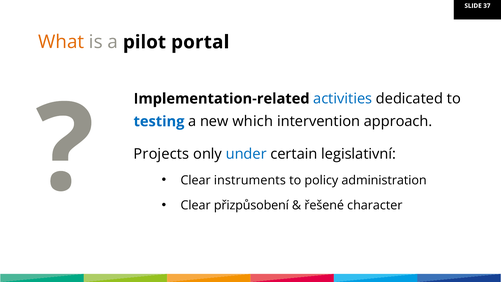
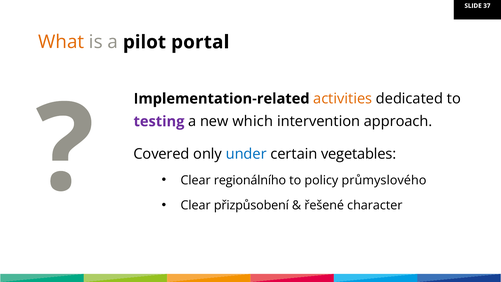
activities colour: blue -> orange
testing colour: blue -> purple
Projects: Projects -> Covered
legislativní: legislativní -> vegetables
instruments: instruments -> regionálního
administration: administration -> průmyslového
